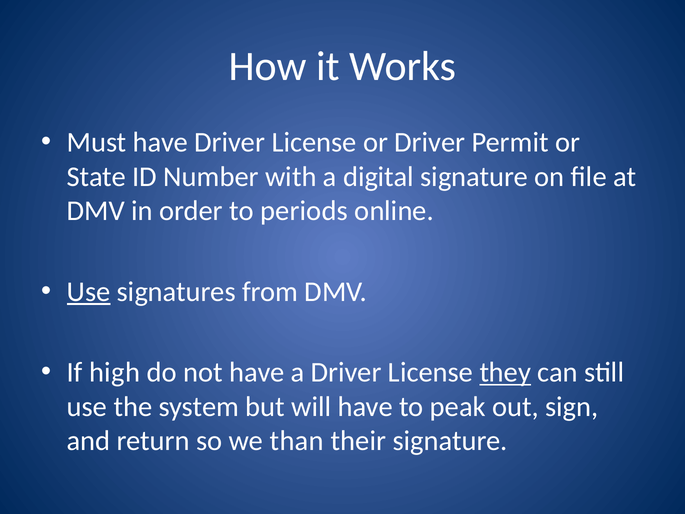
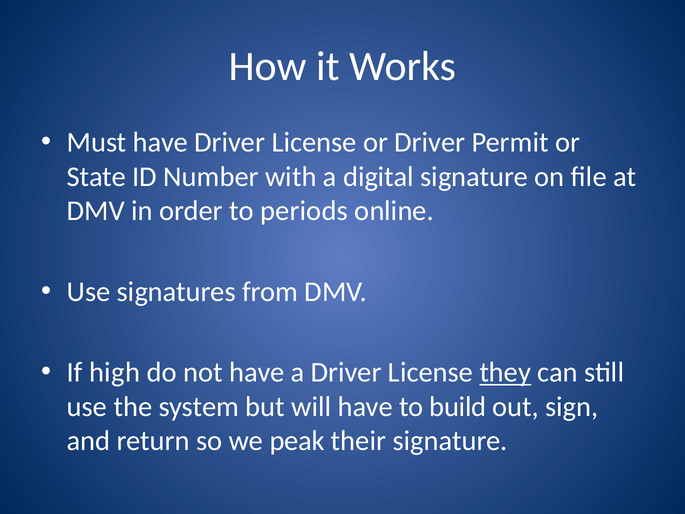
Use at (89, 292) underline: present -> none
peak: peak -> build
than: than -> peak
